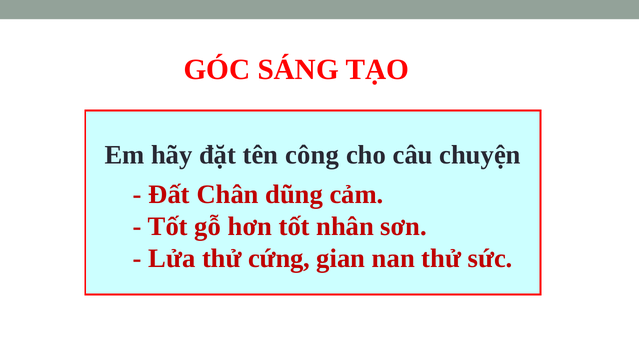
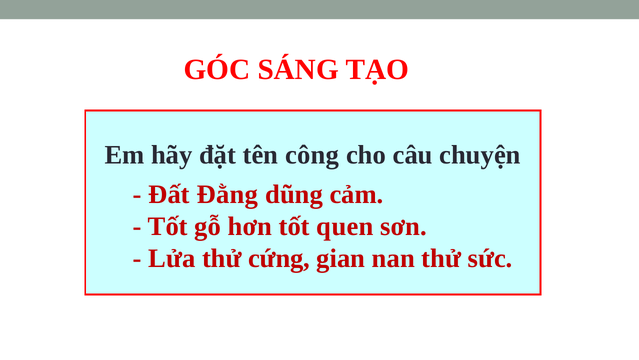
Chân: Chân -> Đằng
nhân: nhân -> quen
